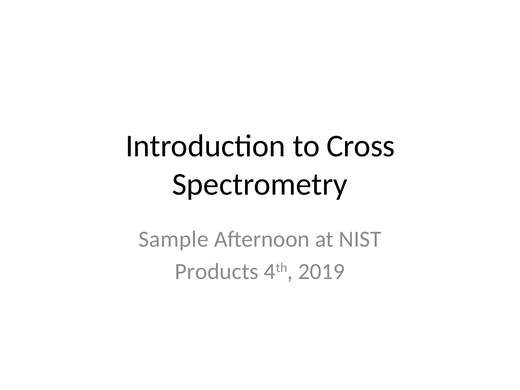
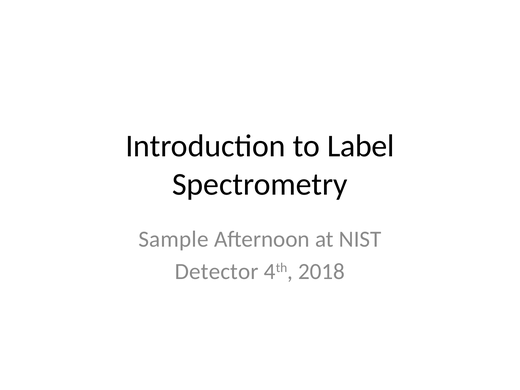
Cross: Cross -> Label
Products: Products -> Detector
2019: 2019 -> 2018
